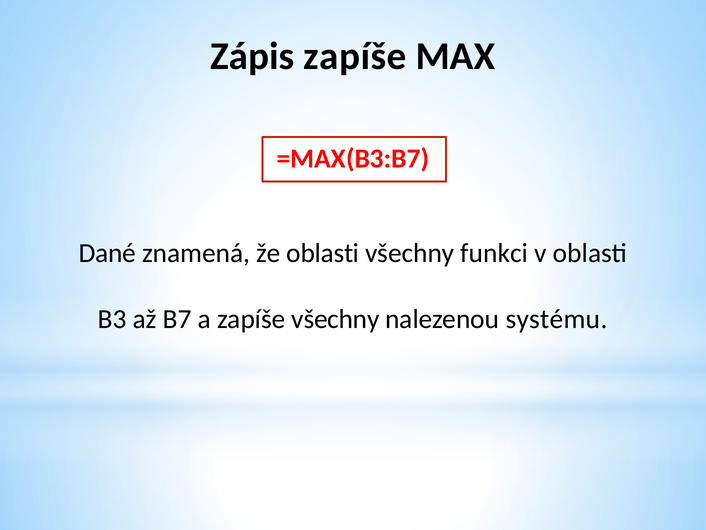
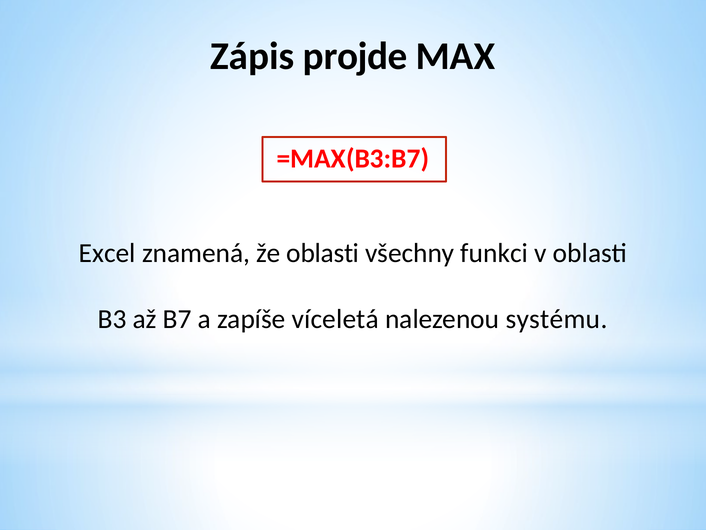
Zápis zapíše: zapíše -> projde
Dané: Dané -> Excel
zapíše všechny: všechny -> víceletá
